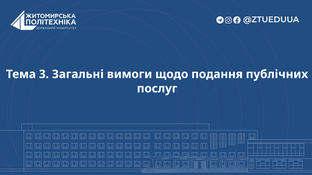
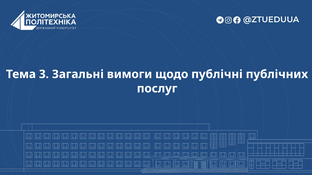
подання: подання -> публічні
